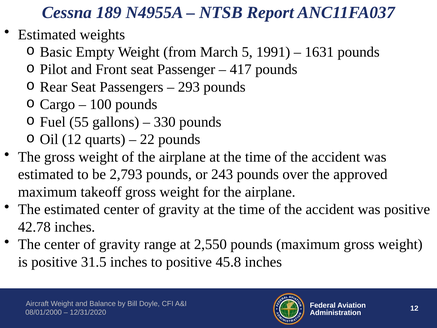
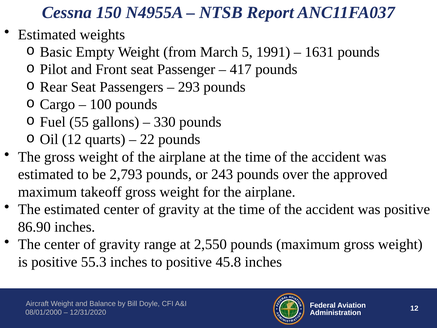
189: 189 -> 150
42.78: 42.78 -> 86.90
31.5: 31.5 -> 55.3
